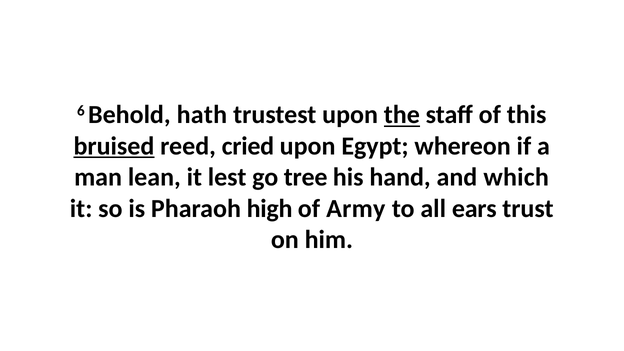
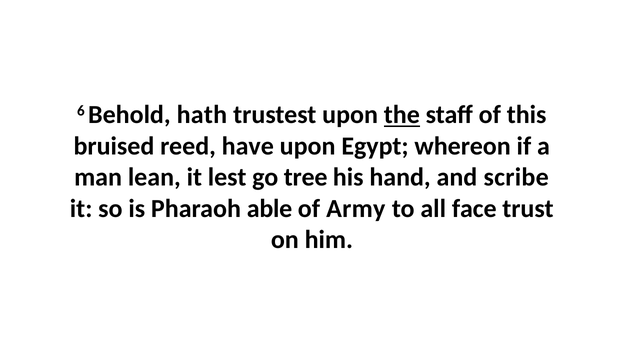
bruised underline: present -> none
cried: cried -> have
which: which -> scribe
high: high -> able
ears: ears -> face
